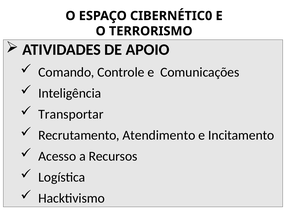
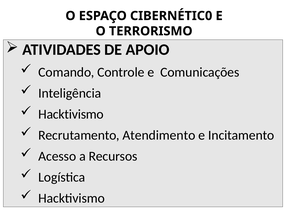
Transportar at (71, 114): Transportar -> Hacktivismo
